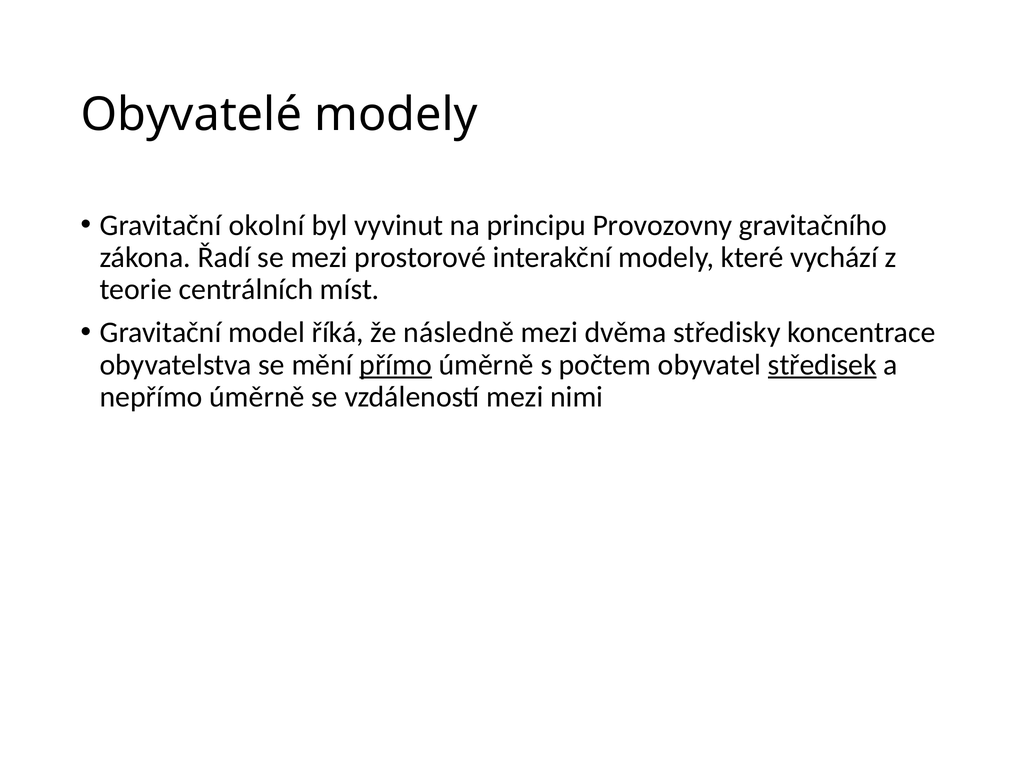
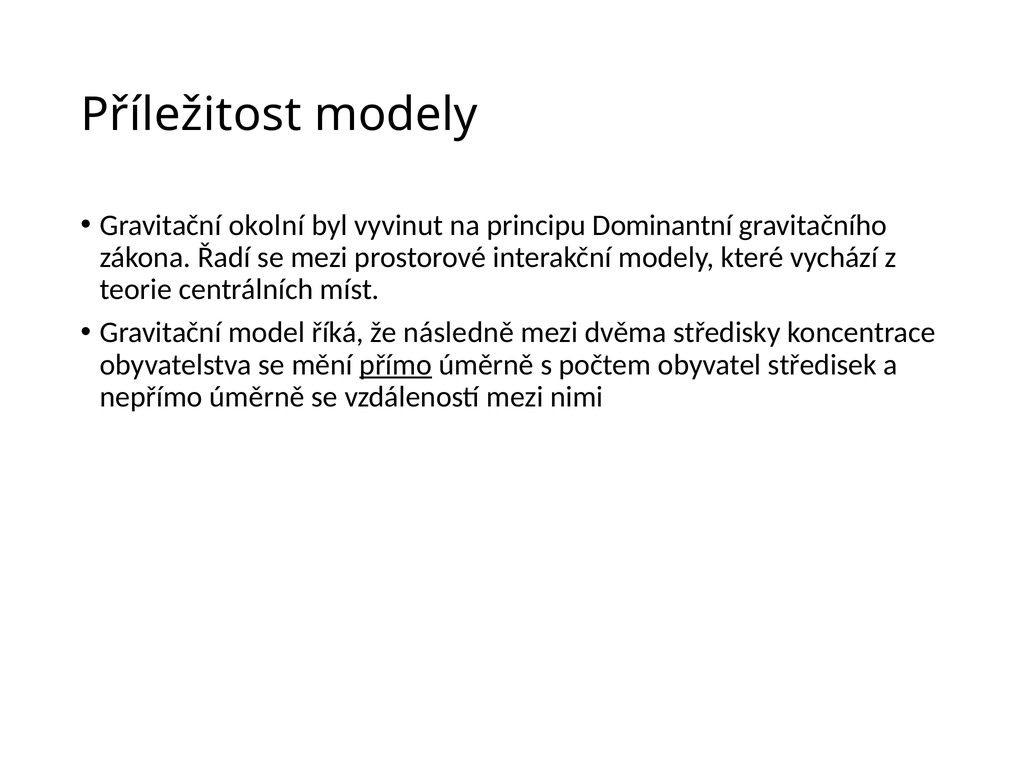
Obyvatelé: Obyvatelé -> Příležitost
Provozovny: Provozovny -> Dominantní
středisek underline: present -> none
